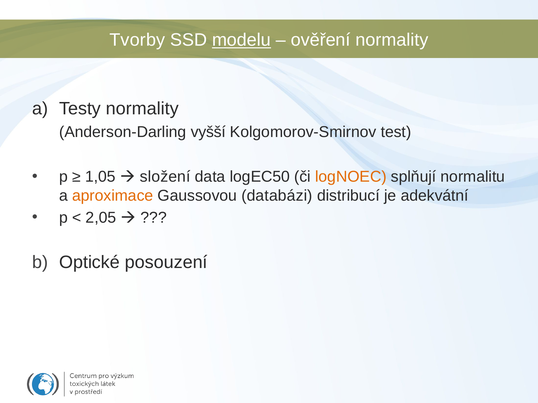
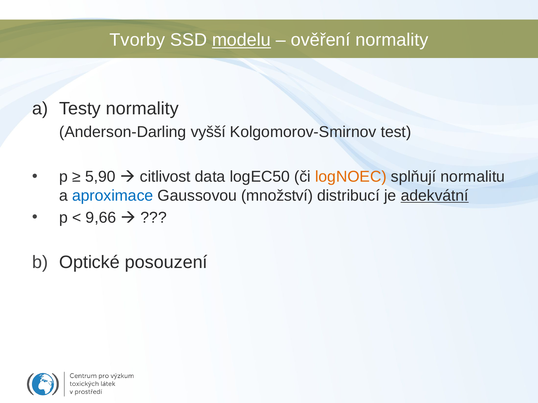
1,05: 1,05 -> 5,90
složení: složení -> citlivost
aproximace colour: orange -> blue
databázi: databázi -> množství
adekvátní underline: none -> present
2,05: 2,05 -> 9,66
